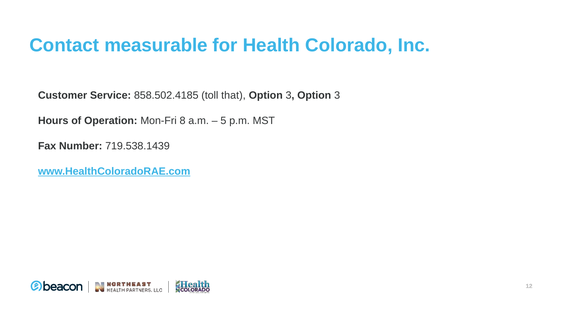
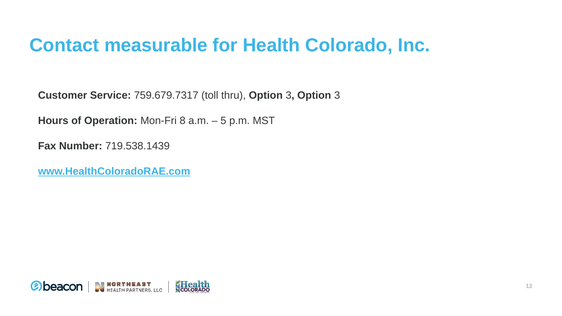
858.502.4185: 858.502.4185 -> 759.679.7317
that: that -> thru
